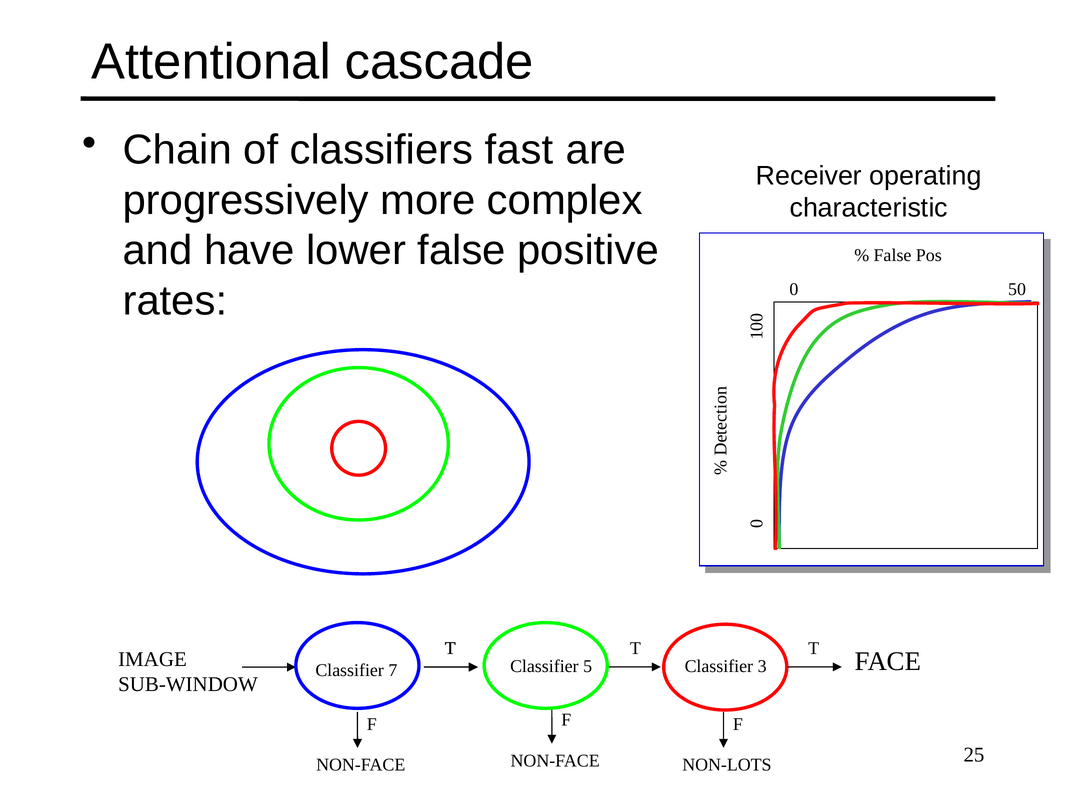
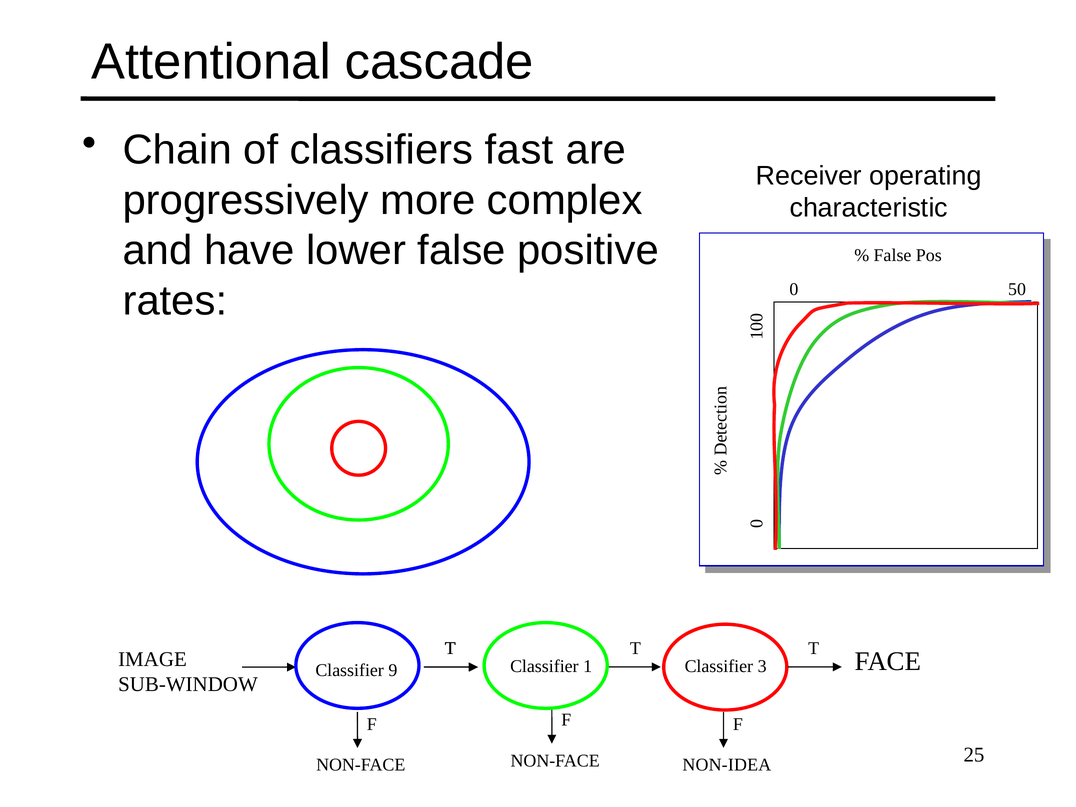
Classifier 5: 5 -> 1
7: 7 -> 9
NON-LOTS: NON-LOTS -> NON-IDEA
